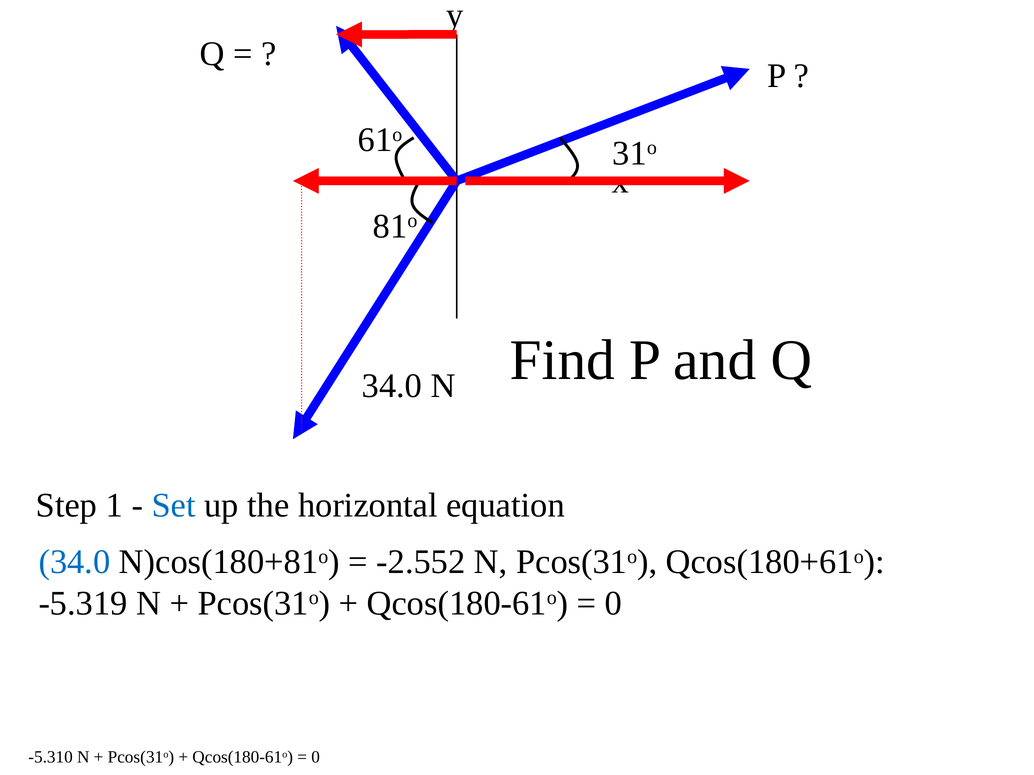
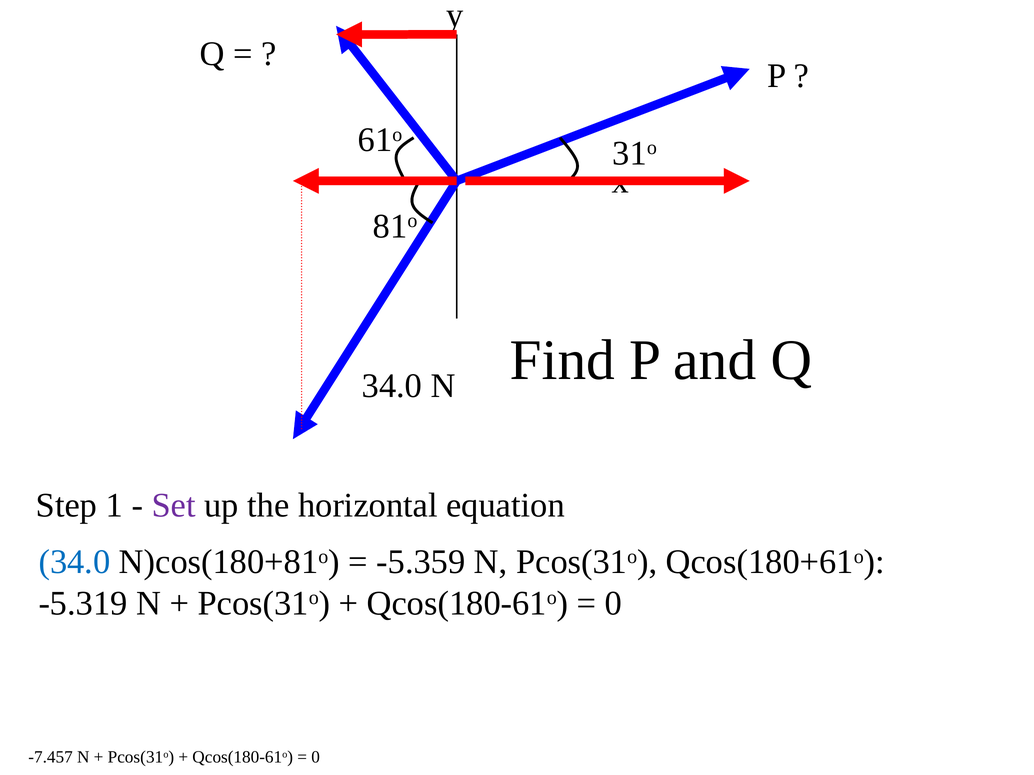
Set colour: blue -> purple
-2.552: -2.552 -> -5.359
-5.310: -5.310 -> -7.457
